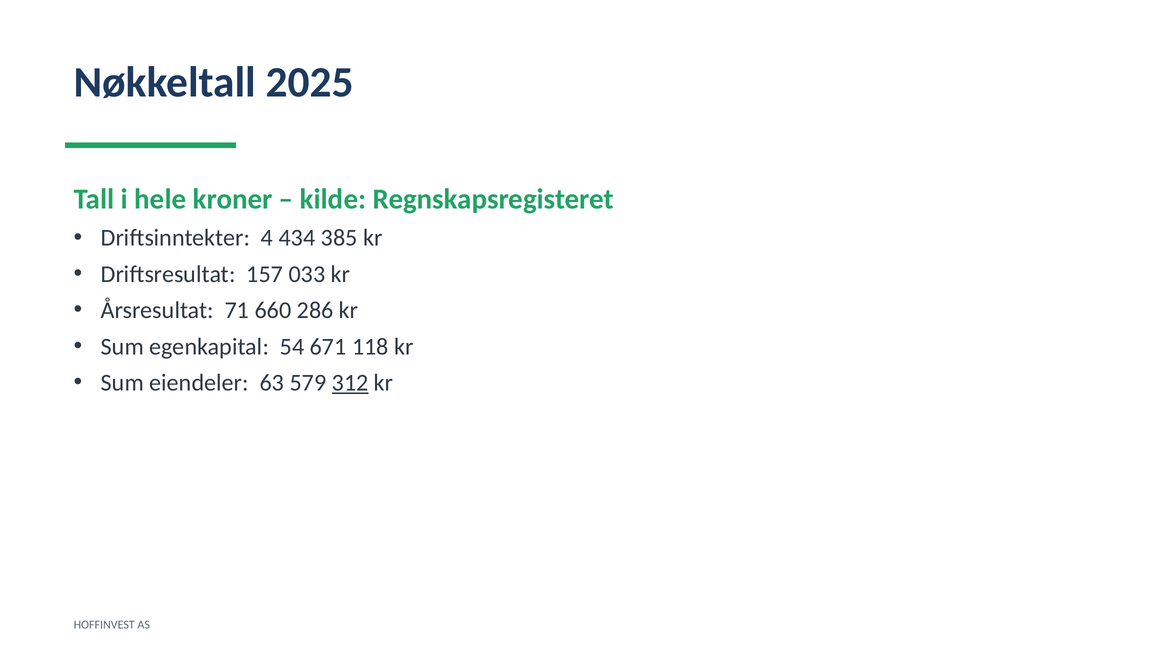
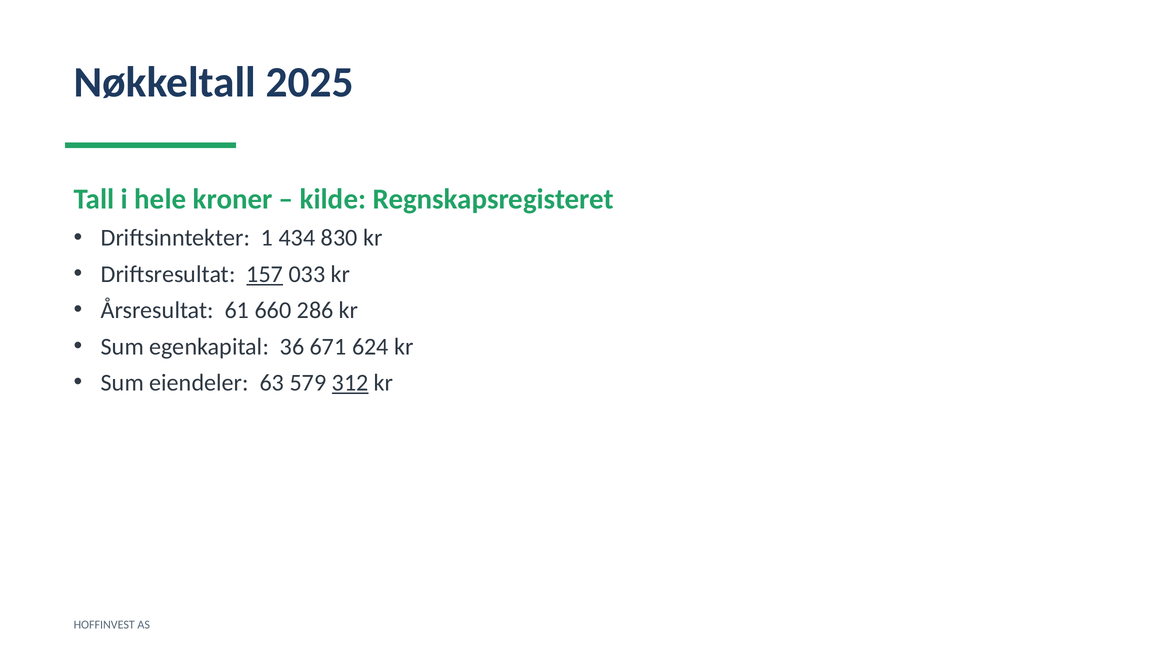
4: 4 -> 1
385: 385 -> 830
157 underline: none -> present
71: 71 -> 61
54: 54 -> 36
118: 118 -> 624
